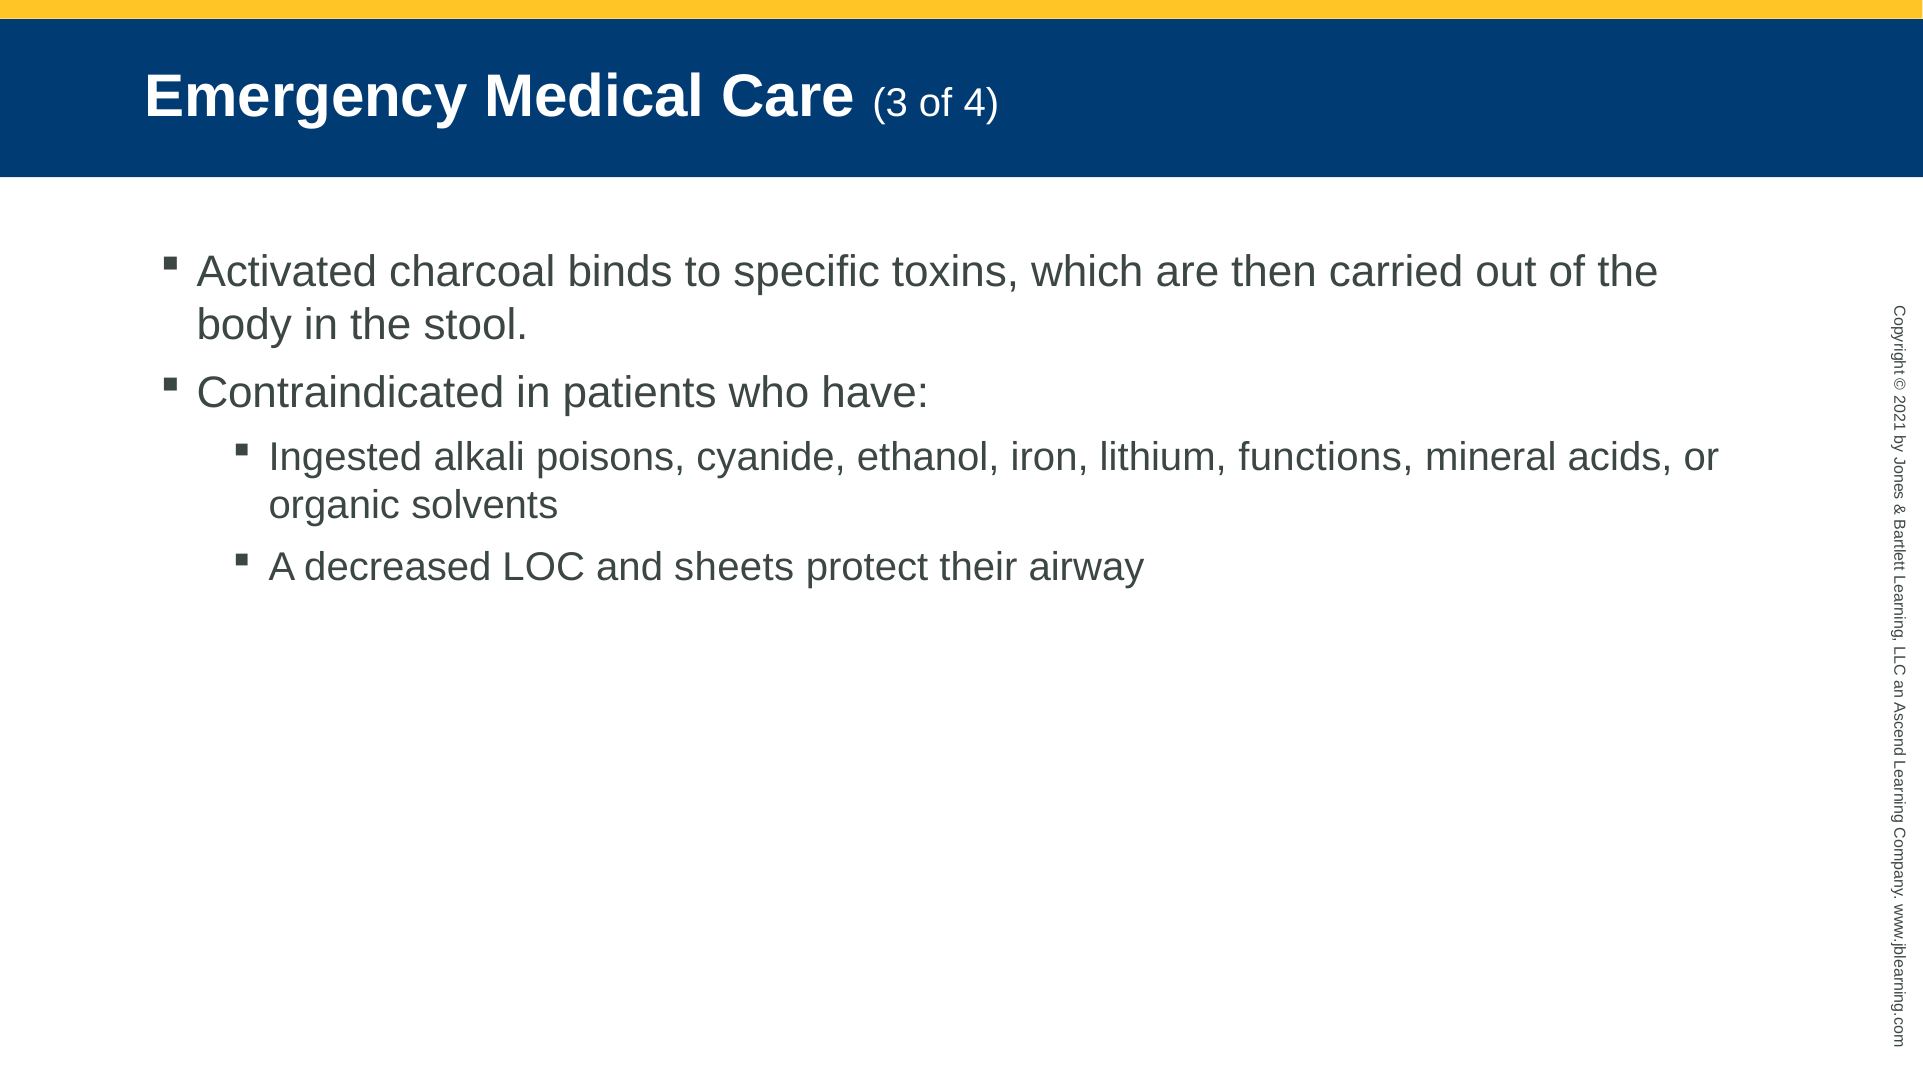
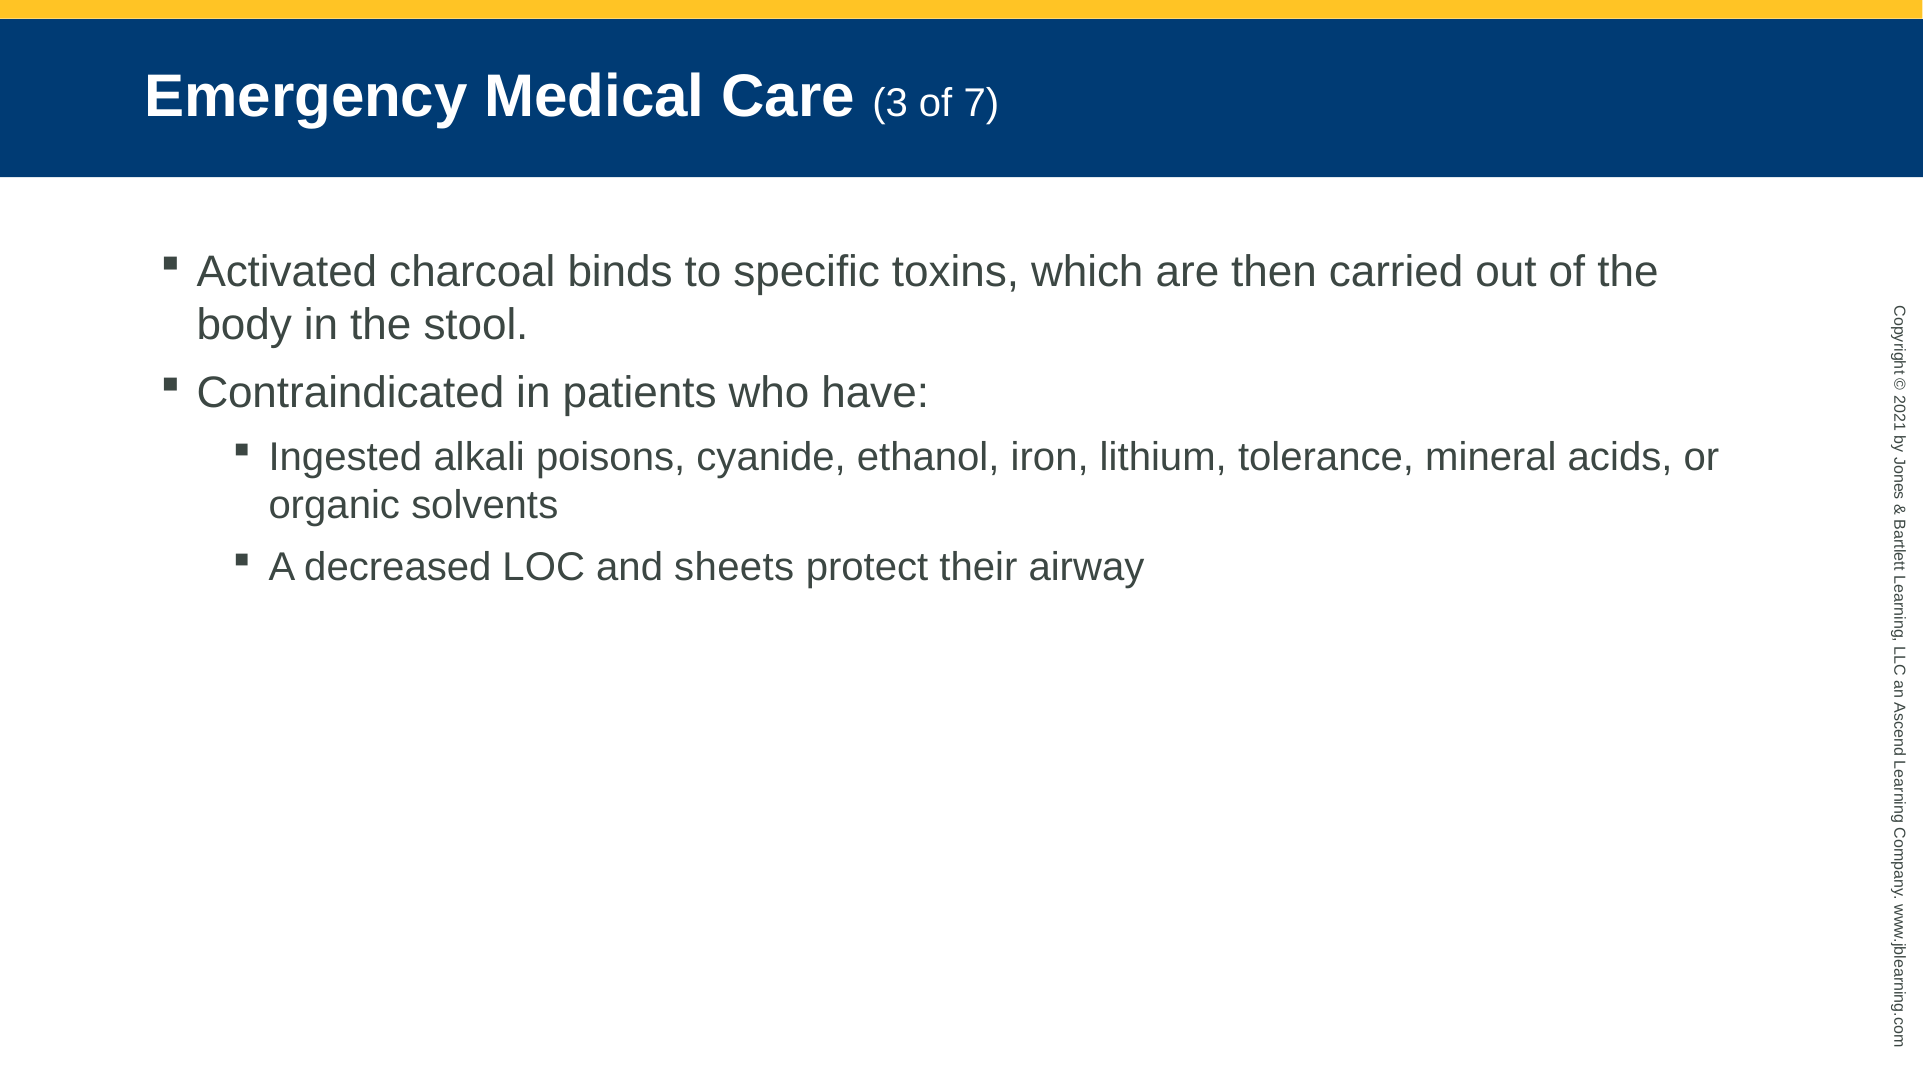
4: 4 -> 7
functions: functions -> tolerance
